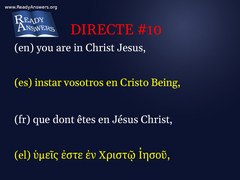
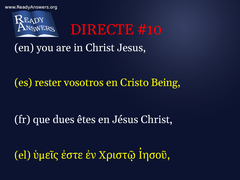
instar: instar -> rester
dont: dont -> dues
